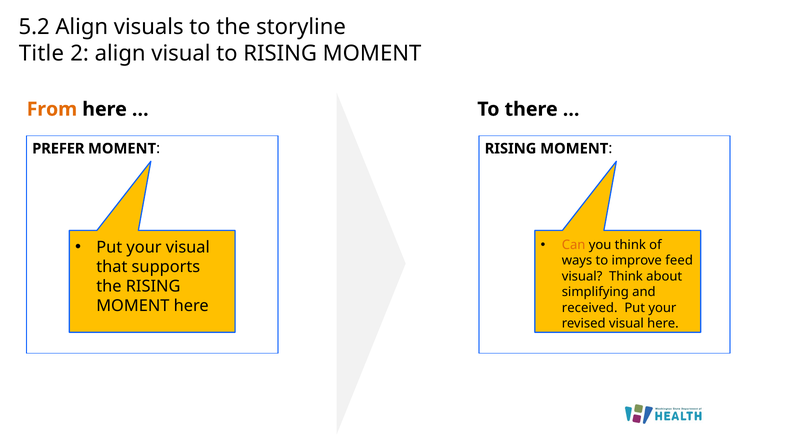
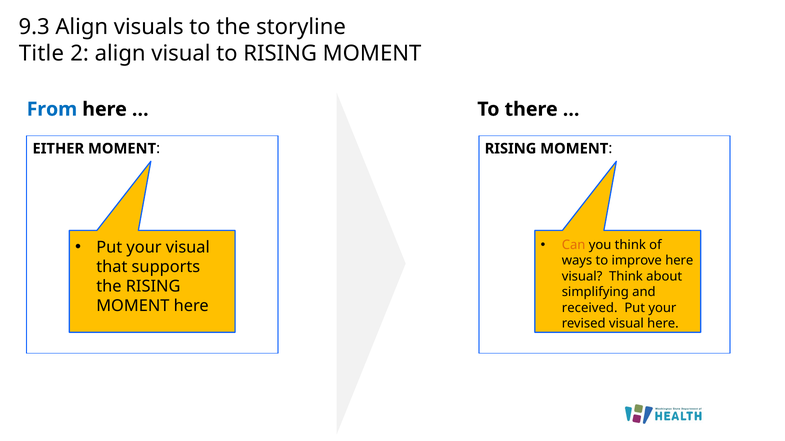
5.2: 5.2 -> 9.3
From colour: orange -> blue
PREFER: PREFER -> EITHER
improve feed: feed -> here
